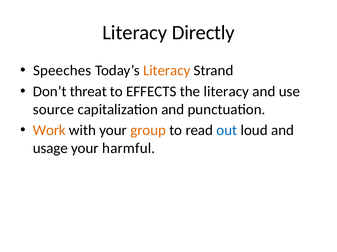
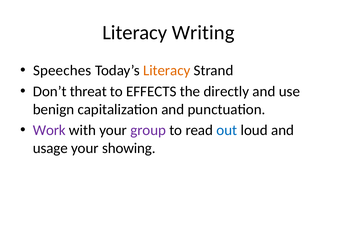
Directly: Directly -> Writing
the literacy: literacy -> directly
source: source -> benign
Work colour: orange -> purple
group colour: orange -> purple
harmful: harmful -> showing
